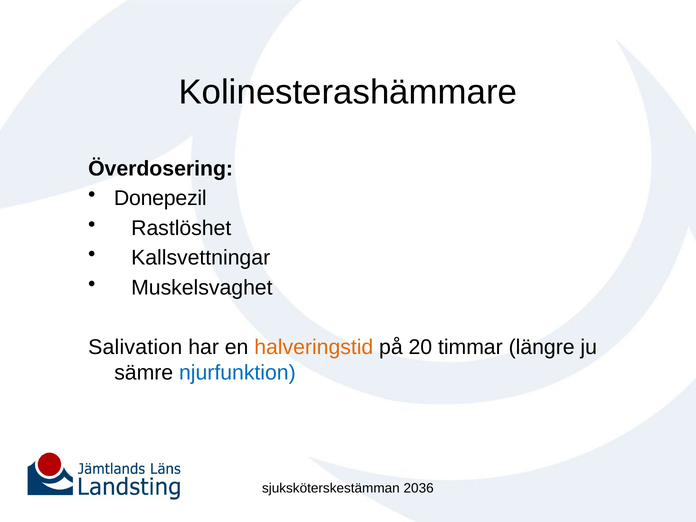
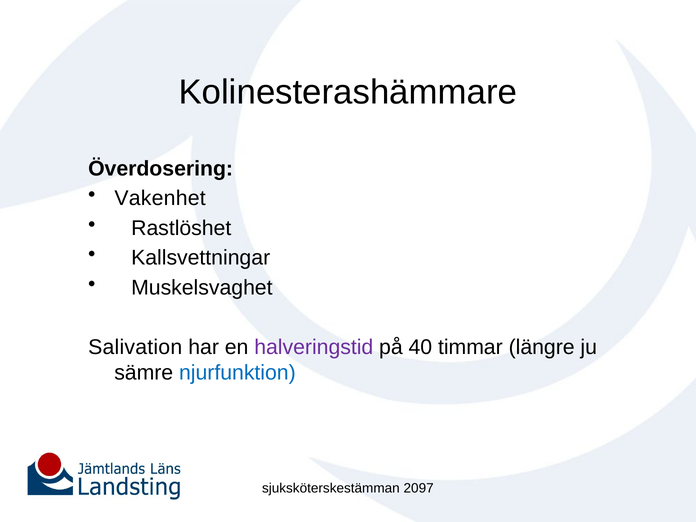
Donepezil: Donepezil -> Vakenhet
halveringstid colour: orange -> purple
20: 20 -> 40
2036: 2036 -> 2097
